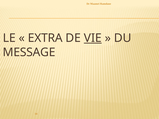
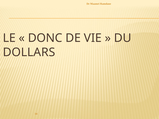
EXTRA: EXTRA -> DONC
VIE underline: present -> none
MESSAGE: MESSAGE -> DOLLARS
